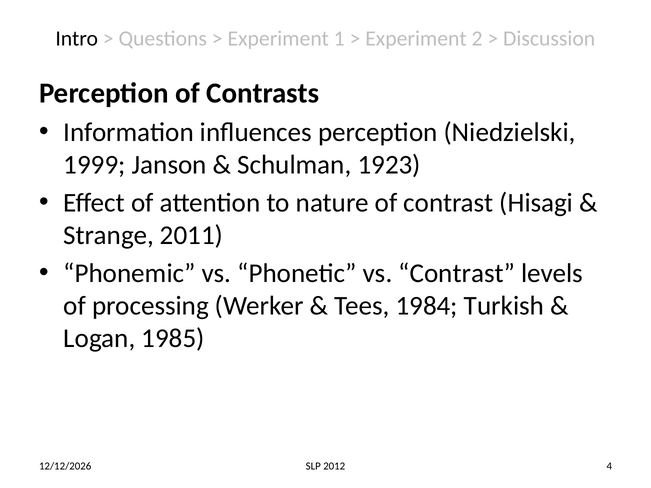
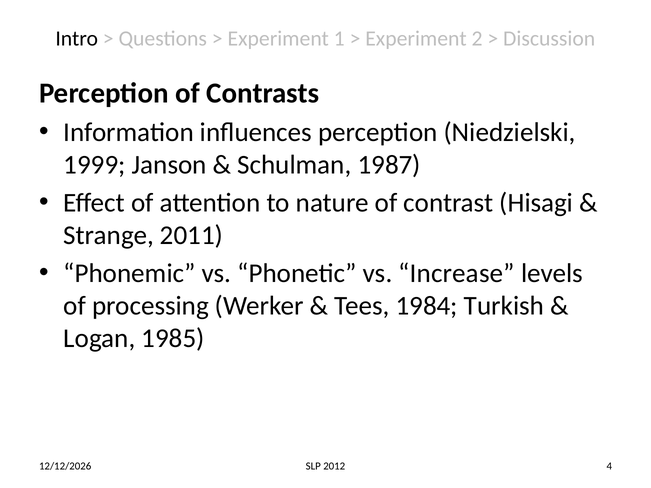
1923: 1923 -> 1987
vs Contrast: Contrast -> Increase
